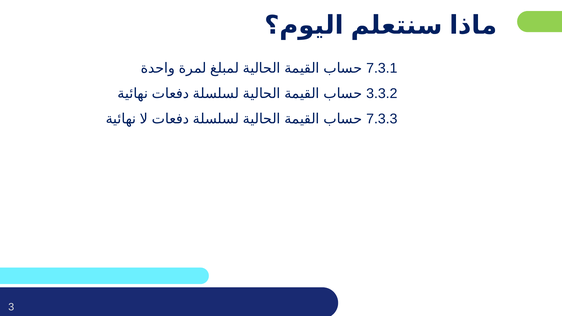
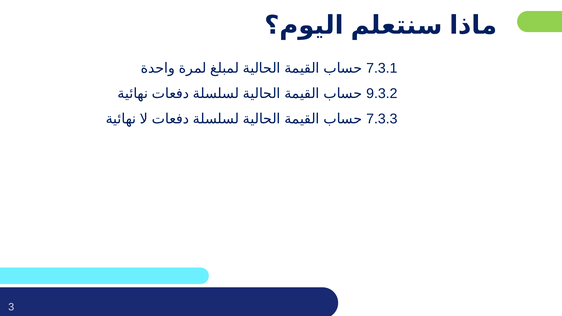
3.3.2: 3.3.2 -> 9.3.2
